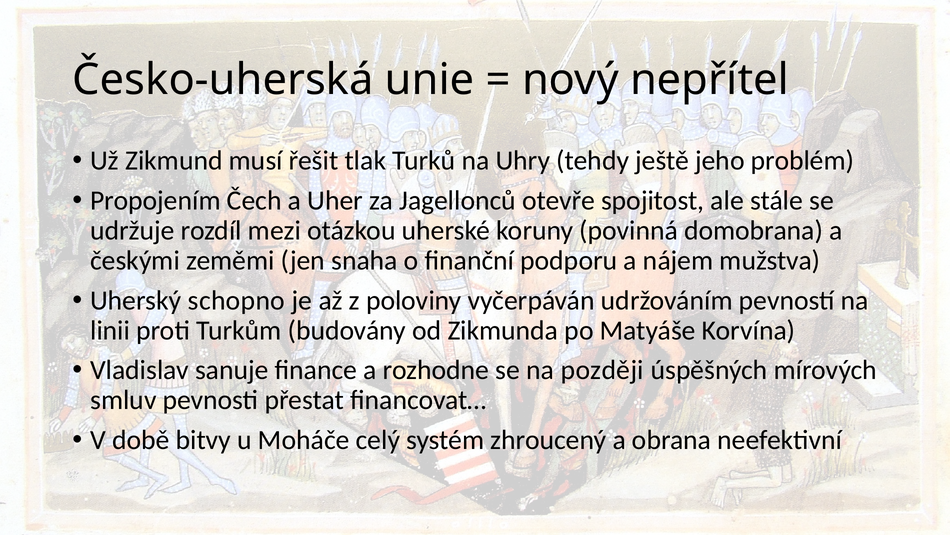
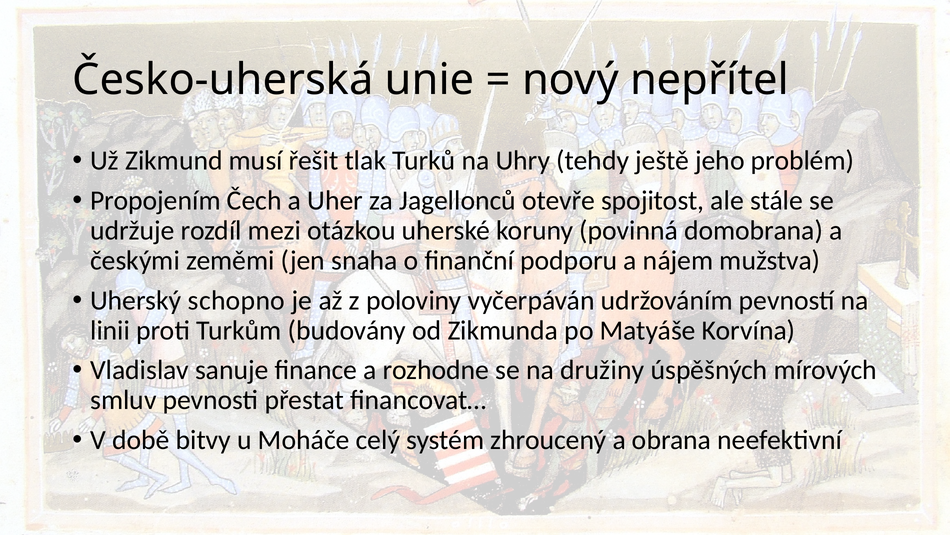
později: později -> družiny
